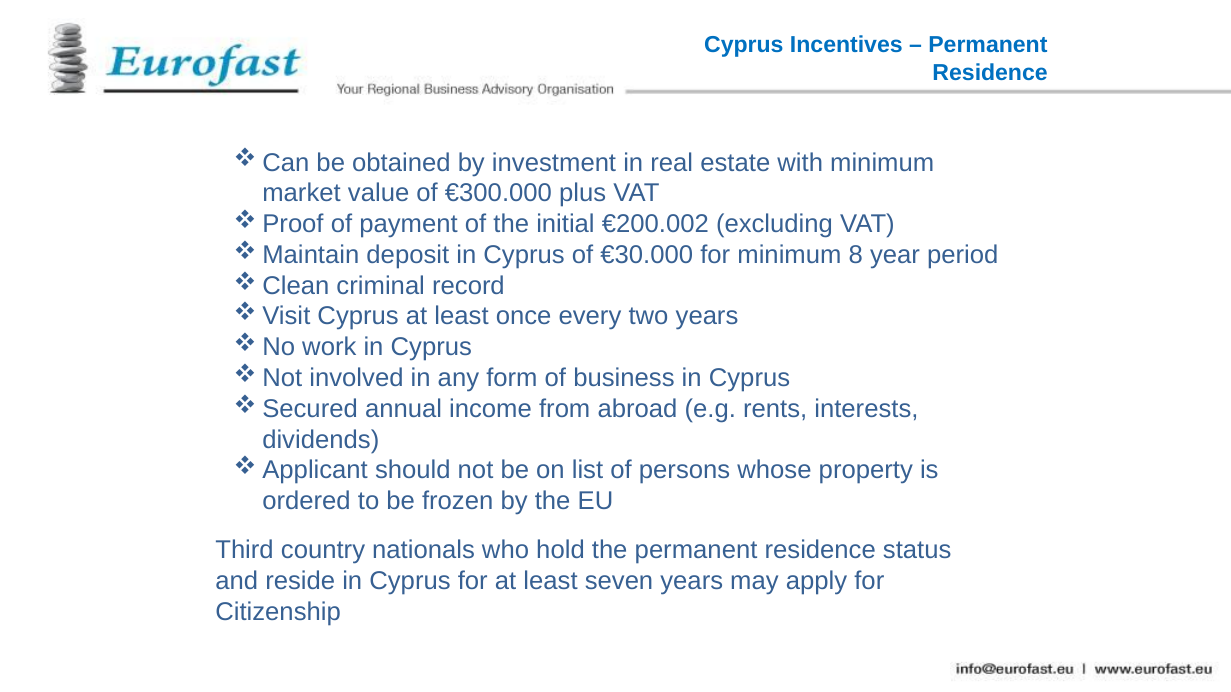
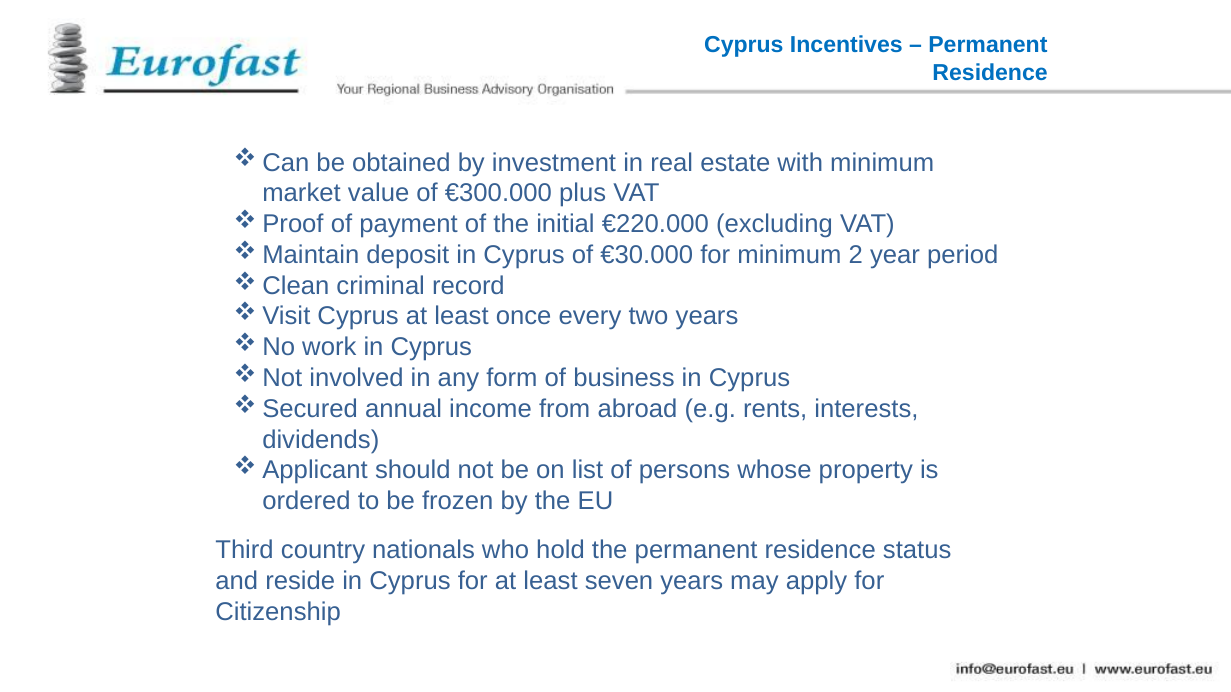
€200.002: €200.002 -> €220.000
8: 8 -> 2
